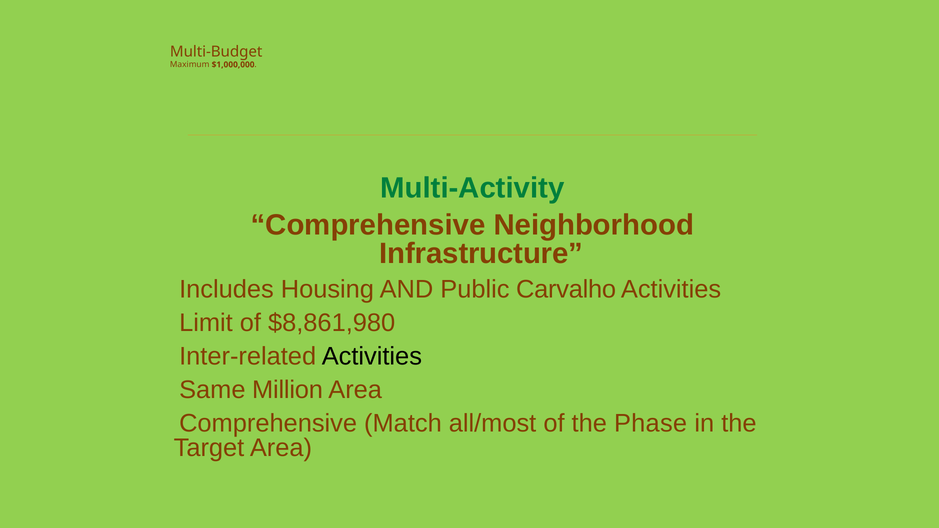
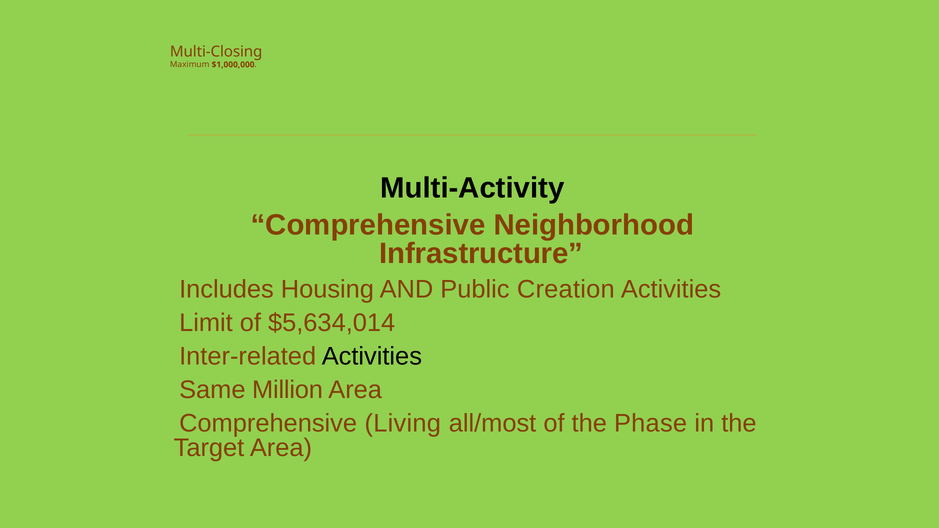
Multi-Budget: Multi-Budget -> Multi-Closing
Multi-Activity colour: green -> black
Carvalho: Carvalho -> Creation
$8,861,980: $8,861,980 -> $5,634,014
Match: Match -> Living
